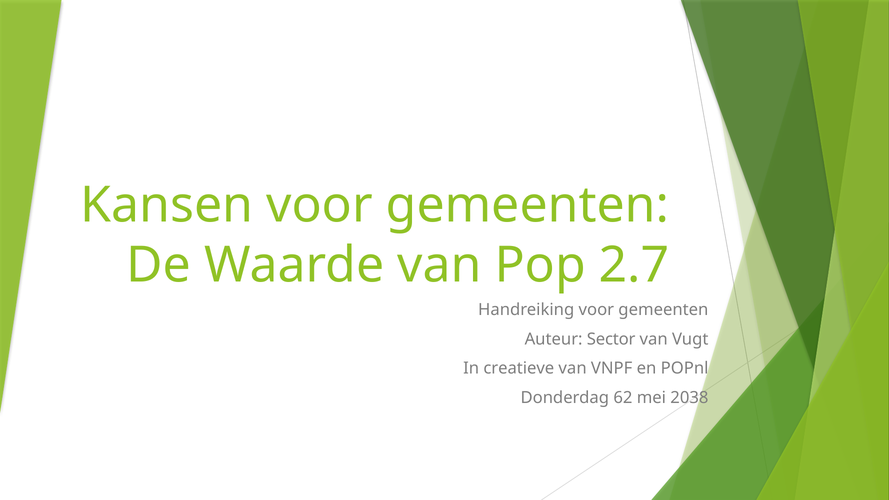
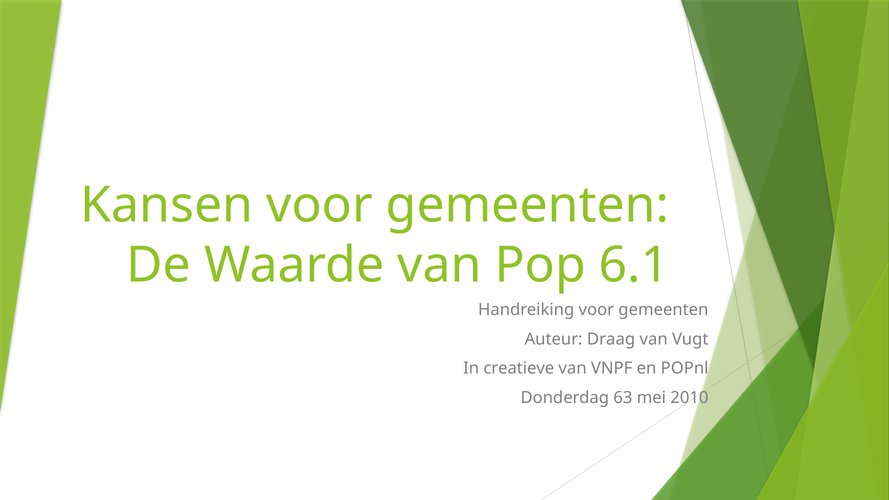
2.7: 2.7 -> 6.1
Sector: Sector -> Draag
62: 62 -> 63
2038: 2038 -> 2010
